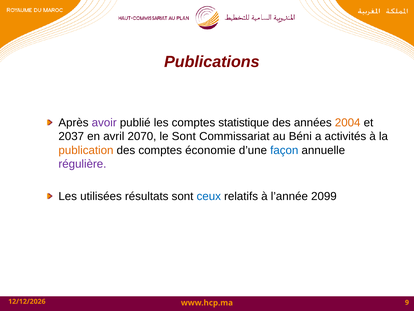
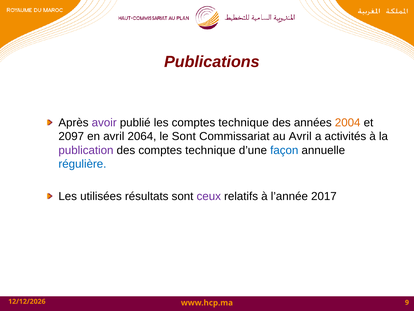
les comptes statistique: statistique -> technique
2037: 2037 -> 2097
2070: 2070 -> 2064
au Béni: Béni -> Avril
publication colour: orange -> purple
des comptes économie: économie -> technique
régulière colour: purple -> blue
ceux colour: blue -> purple
2099: 2099 -> 2017
